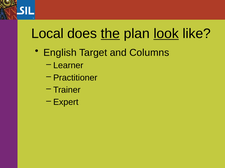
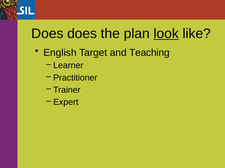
Local at (47, 34): Local -> Does
the underline: present -> none
Columns: Columns -> Teaching
